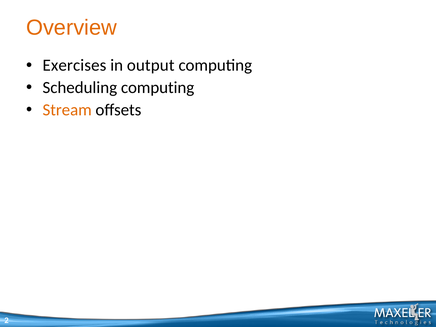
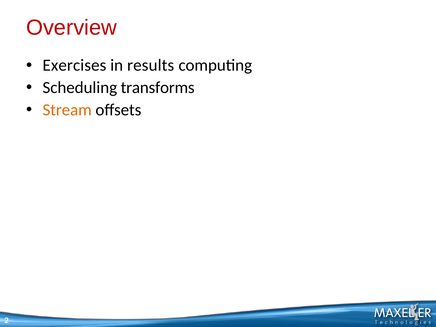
Overview colour: orange -> red
output: output -> results
Scheduling computing: computing -> transforms
